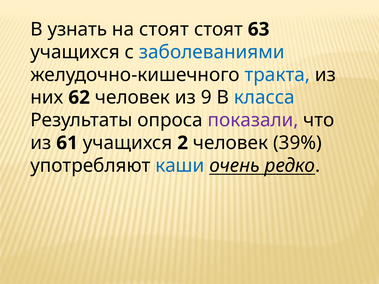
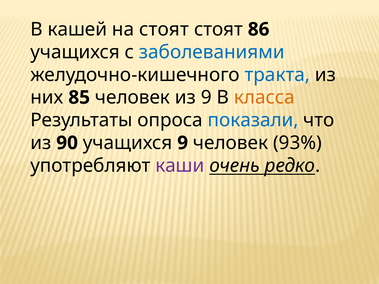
узнать: узнать -> кашей
63: 63 -> 86
62: 62 -> 85
класса colour: blue -> orange
показали colour: purple -> blue
61: 61 -> 90
учащихся 2: 2 -> 9
39%: 39% -> 93%
каши colour: blue -> purple
